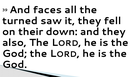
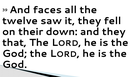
turned: turned -> twelve
also: also -> that
